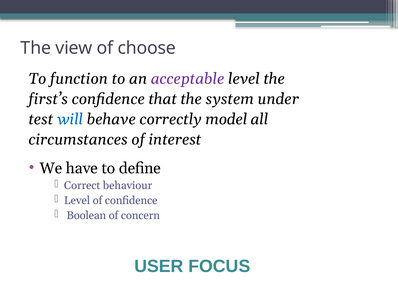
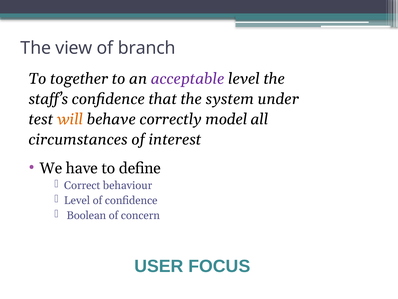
choose: choose -> branch
function: function -> together
first’s: first’s -> staff’s
will colour: blue -> orange
